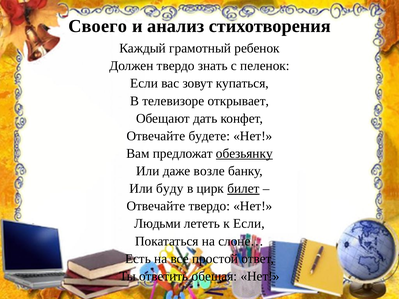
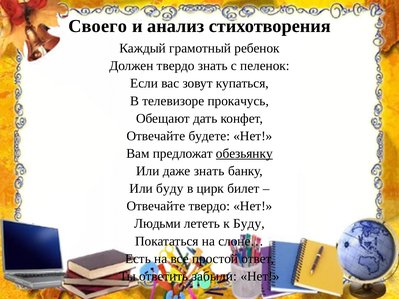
открывает: открывает -> прокачусь
даже возле: возле -> знать
билет underline: present -> none
к Если: Если -> Буду
обещая: обещая -> забыли
